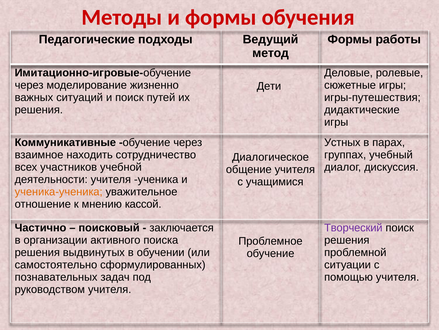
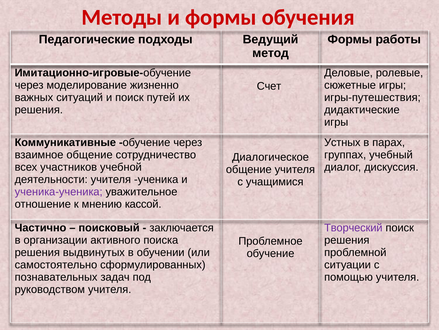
Дети: Дети -> Счет
взаимное находить: находить -> общение
ученика-ученика colour: orange -> purple
